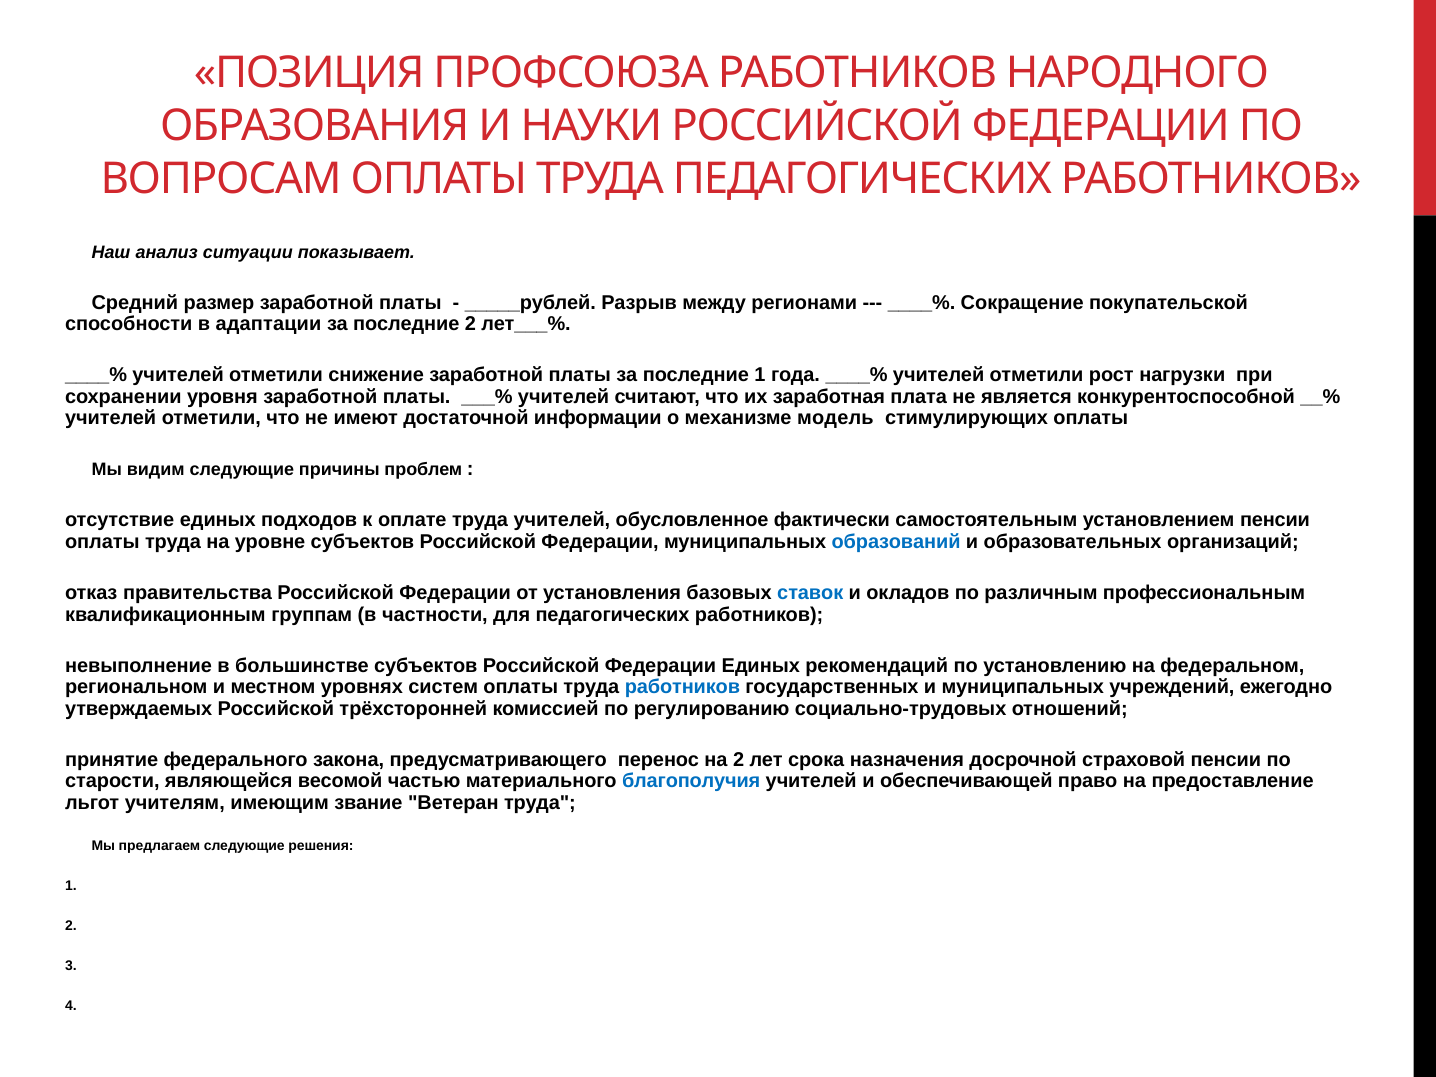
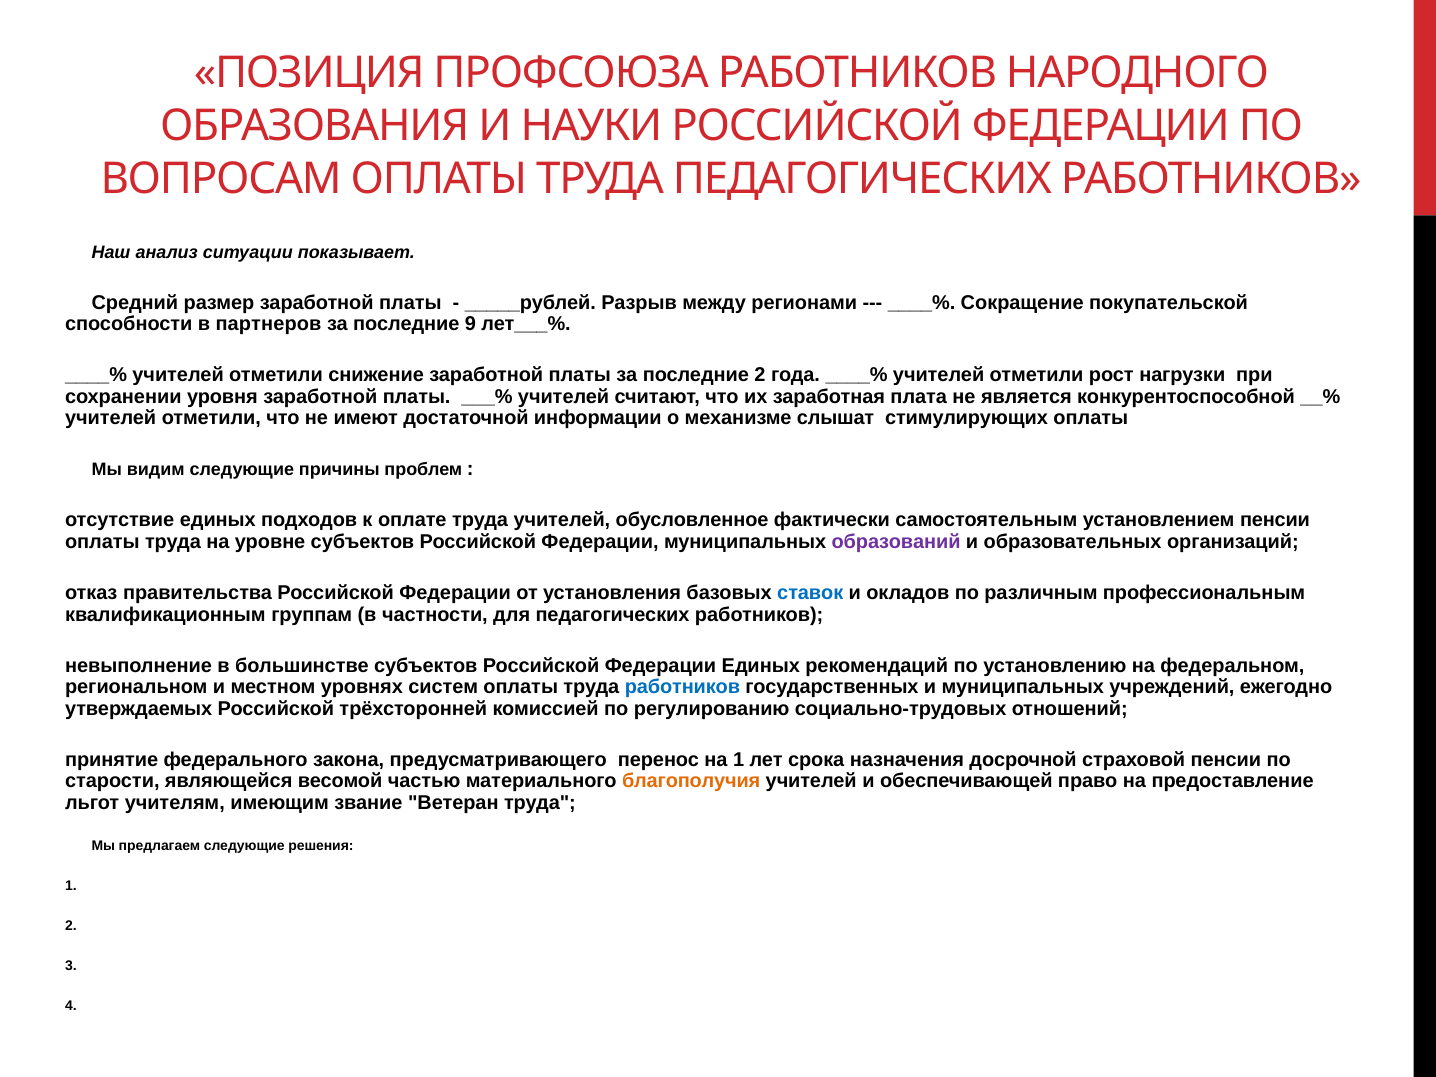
адаптации: адаптации -> партнеров
последние 2: 2 -> 9
последние 1: 1 -> 2
модель: модель -> слышат
образований colour: blue -> purple
на 2: 2 -> 1
благополучия colour: blue -> orange
